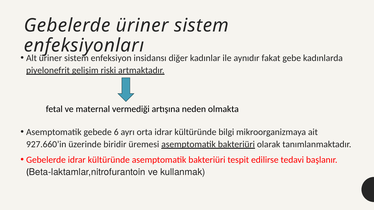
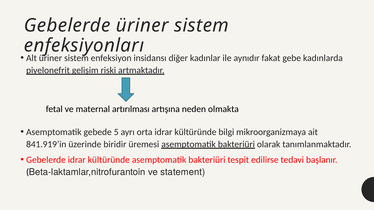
vermediği: vermediği -> artırılması
6: 6 -> 5
927.660’in: 927.660’in -> 841.919’in
kullanmak: kullanmak -> statement
